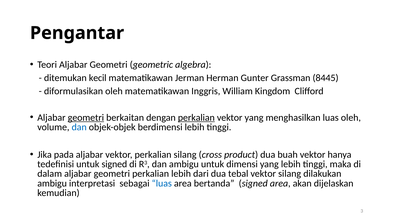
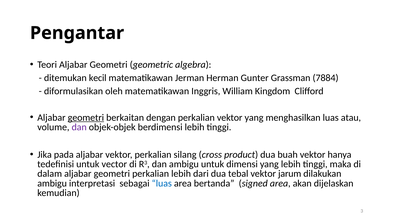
8445: 8445 -> 7884
perkalian at (196, 118) underline: present -> none
luas oleh: oleh -> atau
dan at (79, 127) colour: blue -> purple
untuk signed: signed -> vector
vektor silang: silang -> jarum
